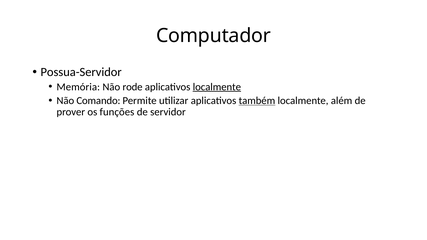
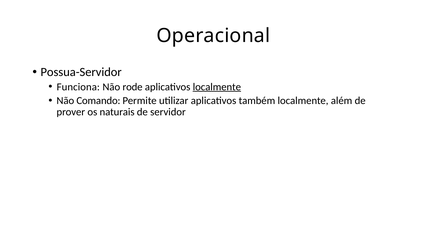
Computador: Computador -> Operacional
Memória: Memória -> Funciona
também underline: present -> none
funções: funções -> naturais
